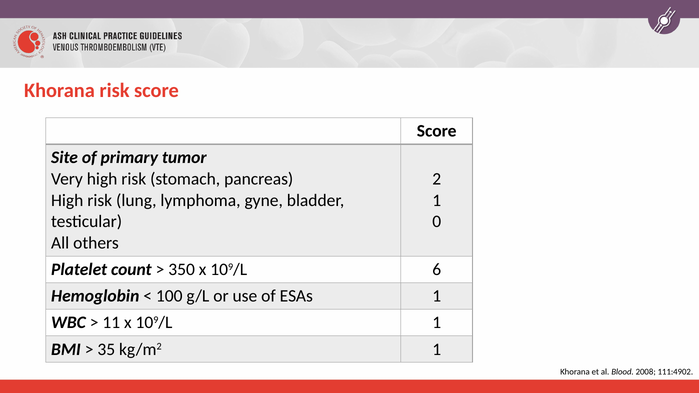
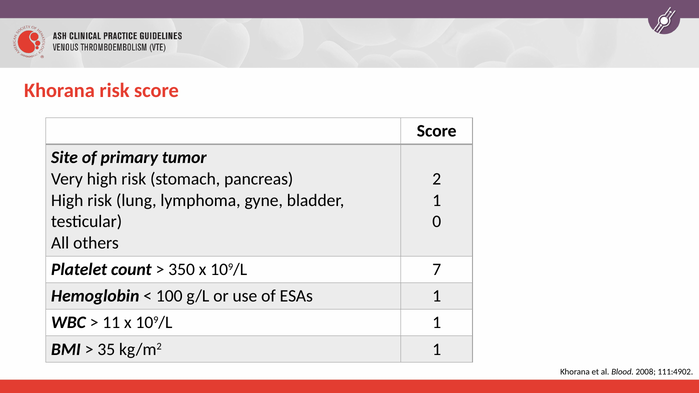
6: 6 -> 7
